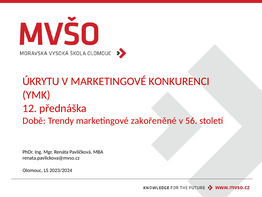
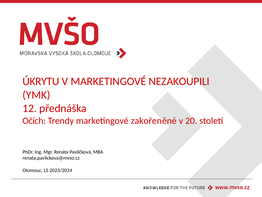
KONKURENCI: KONKURENCI -> NEZAKOUPILI
Době: Době -> Očích
56: 56 -> 20
